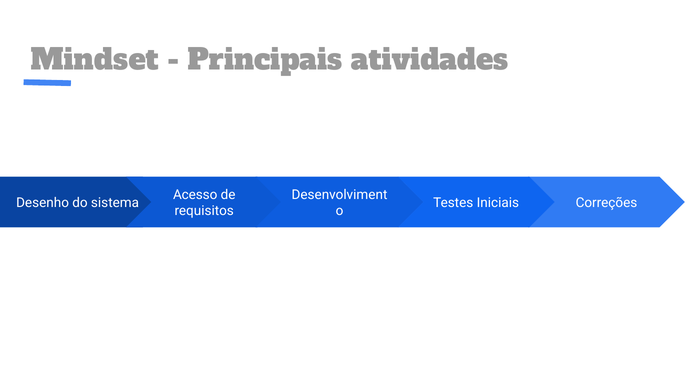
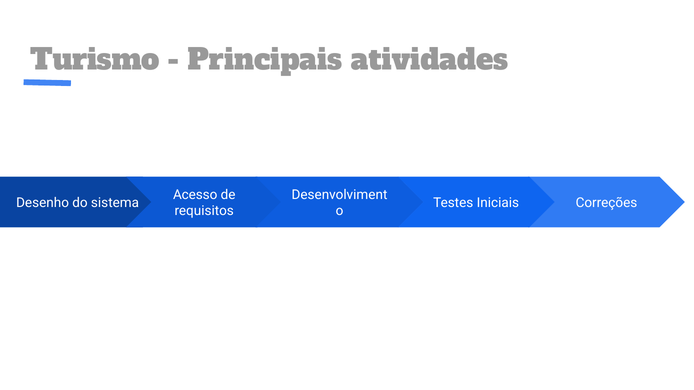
Mindset: Mindset -> Turismo
